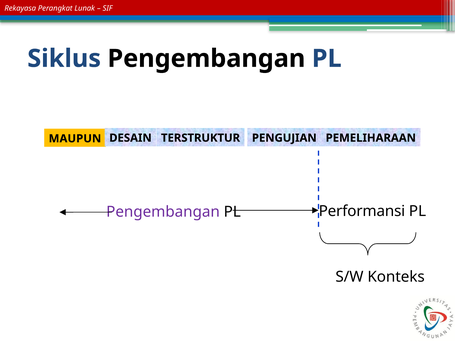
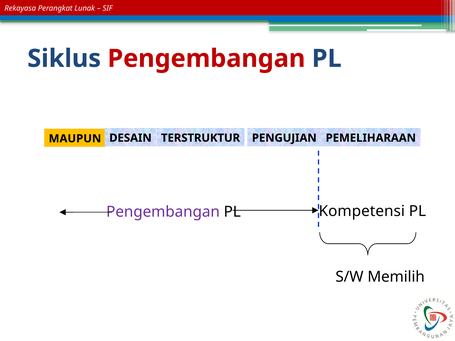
Pengembangan at (206, 59) colour: black -> red
Performansi: Performansi -> Kompetensi
Konteks: Konteks -> Memilih
